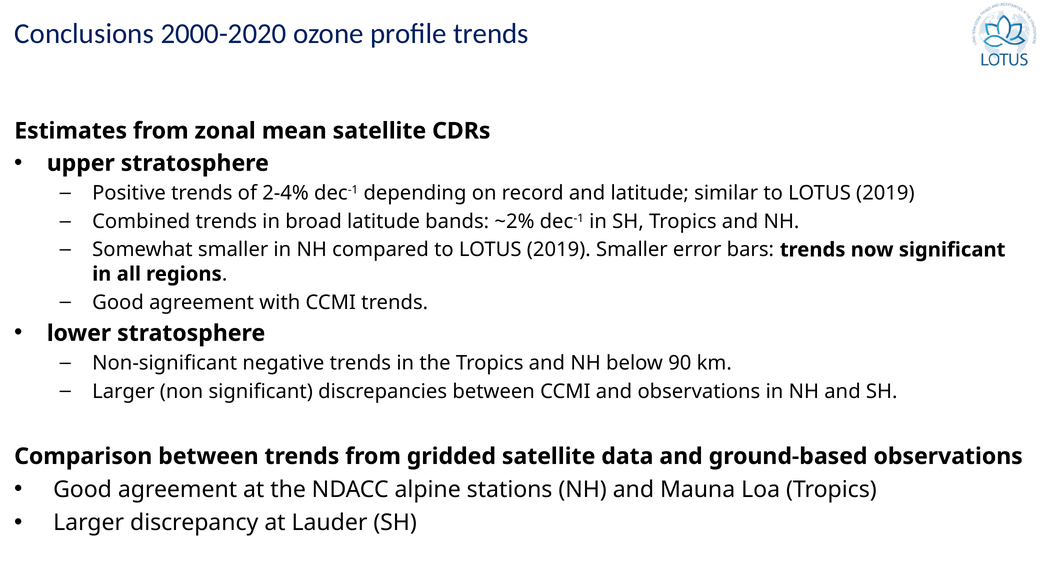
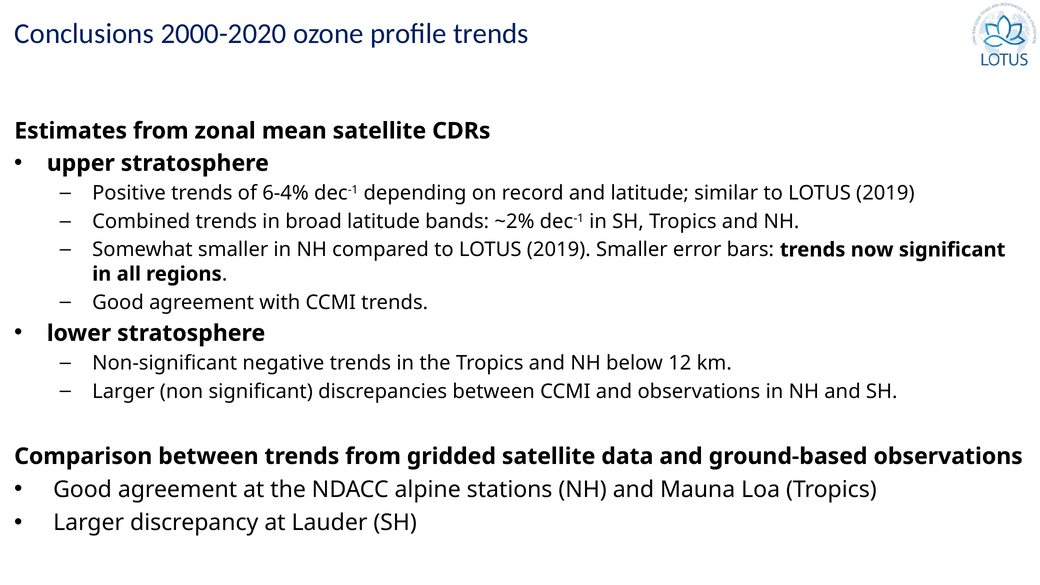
2-4%: 2-4% -> 6-4%
90: 90 -> 12
